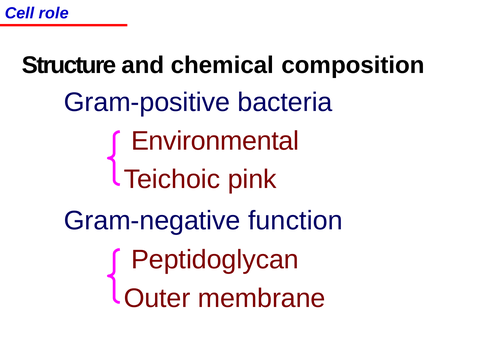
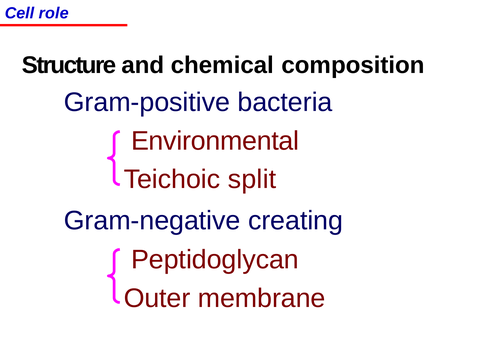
pink: pink -> split
function: function -> creating
